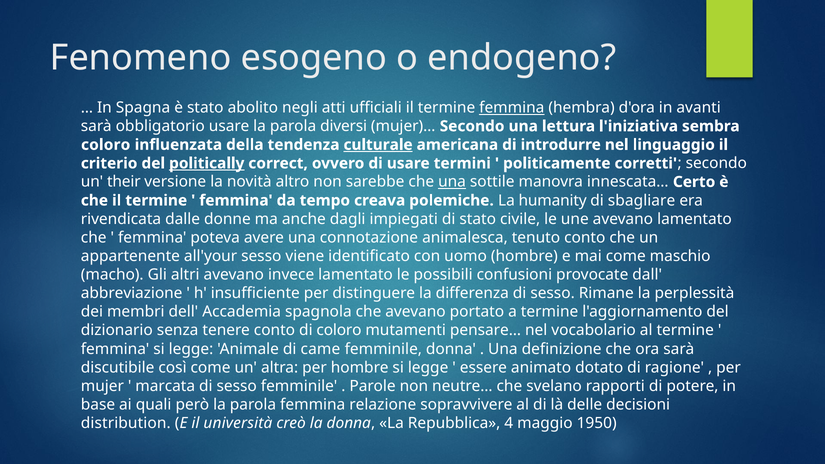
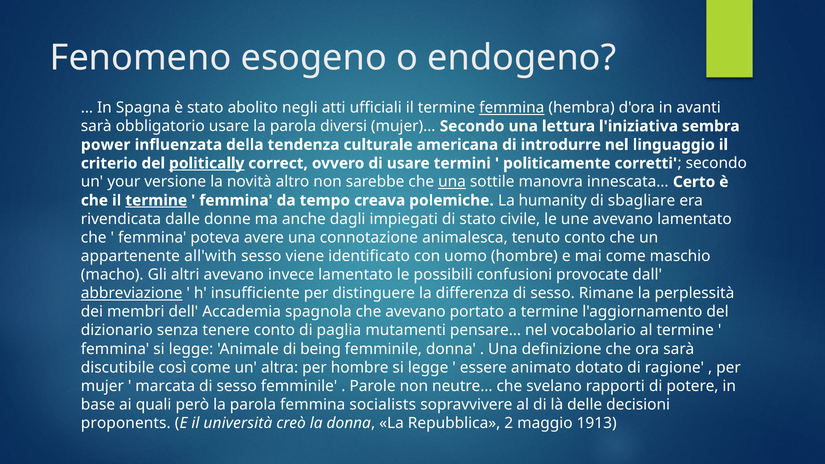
coloro at (106, 145): coloro -> power
culturale underline: present -> none
their: their -> your
termine at (156, 200) underline: none -> present
all'your: all'your -> all'with
abbreviazione underline: none -> present
di coloro: coloro -> paglia
came: came -> being
relazione: relazione -> socialists
distribution: distribution -> proponents
4: 4 -> 2
1950: 1950 -> 1913
